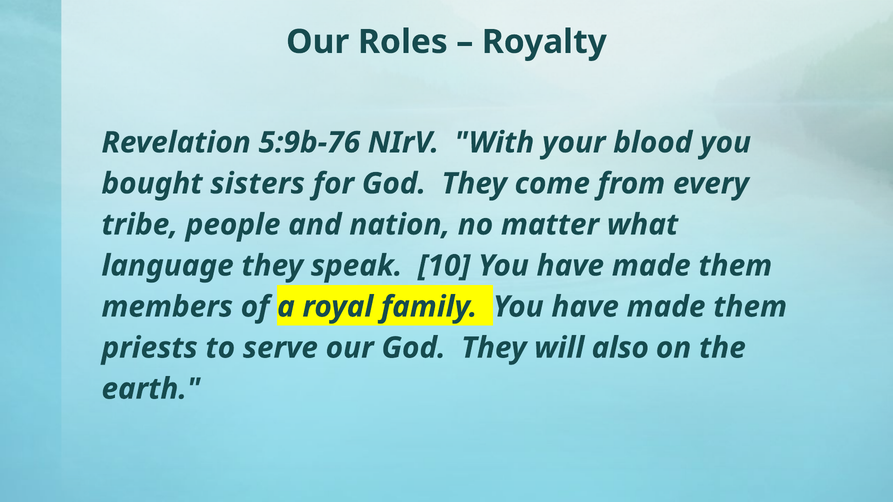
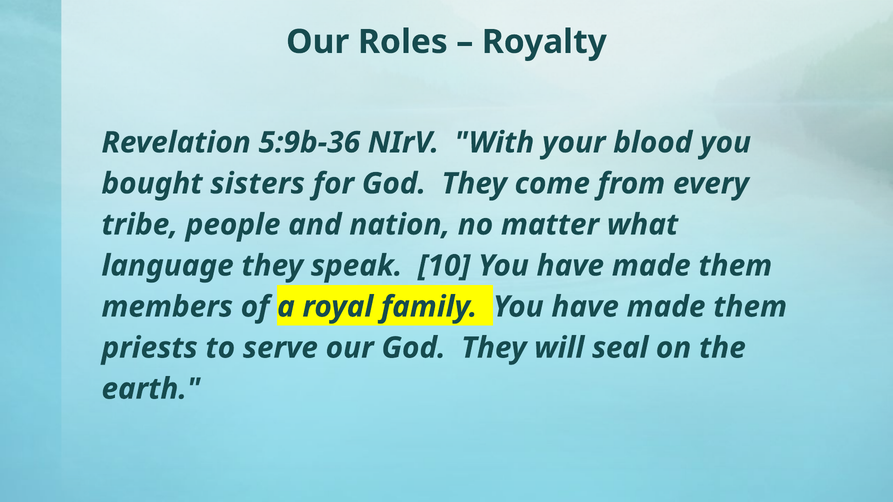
5:9b-76: 5:9b-76 -> 5:9b-36
also: also -> seal
